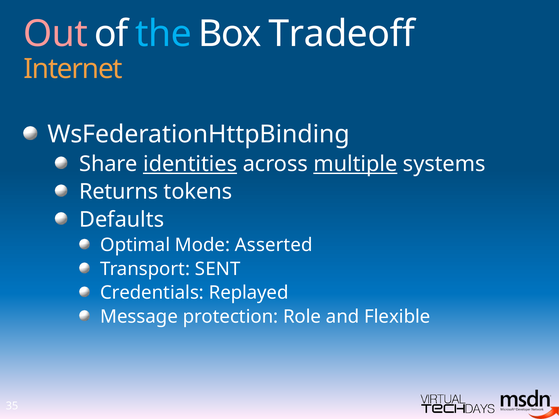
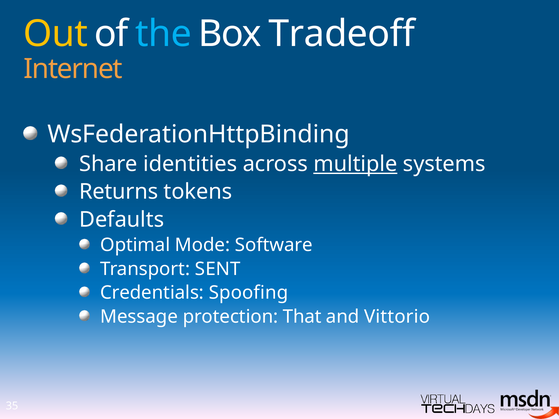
Out colour: pink -> yellow
identities underline: present -> none
Asserted: Asserted -> Software
Replayed: Replayed -> Spoofing
Role: Role -> That
Flexible: Flexible -> Vittorio
